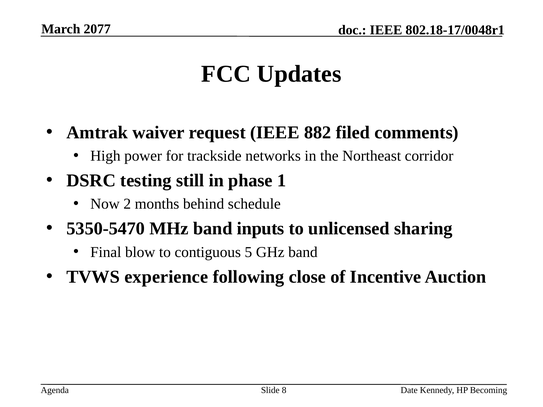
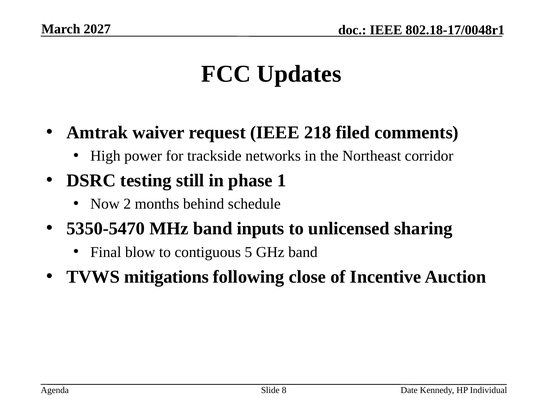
2077: 2077 -> 2027
882: 882 -> 218
experience: experience -> mitigations
Becoming: Becoming -> Individual
